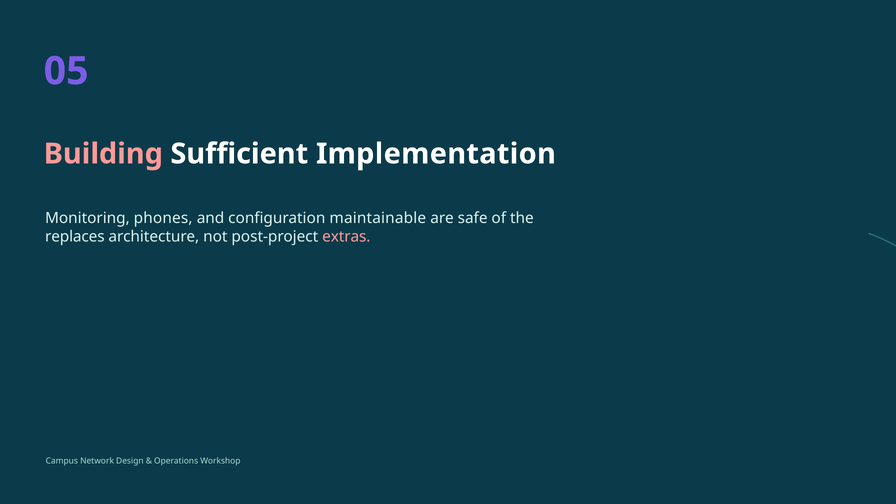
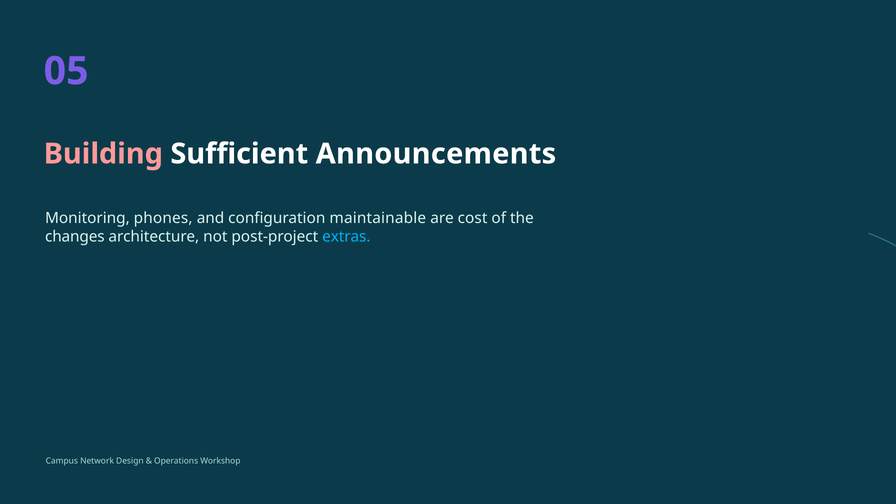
Implementation: Implementation -> Announcements
safe: safe -> cost
replaces: replaces -> changes
extras colour: pink -> light blue
